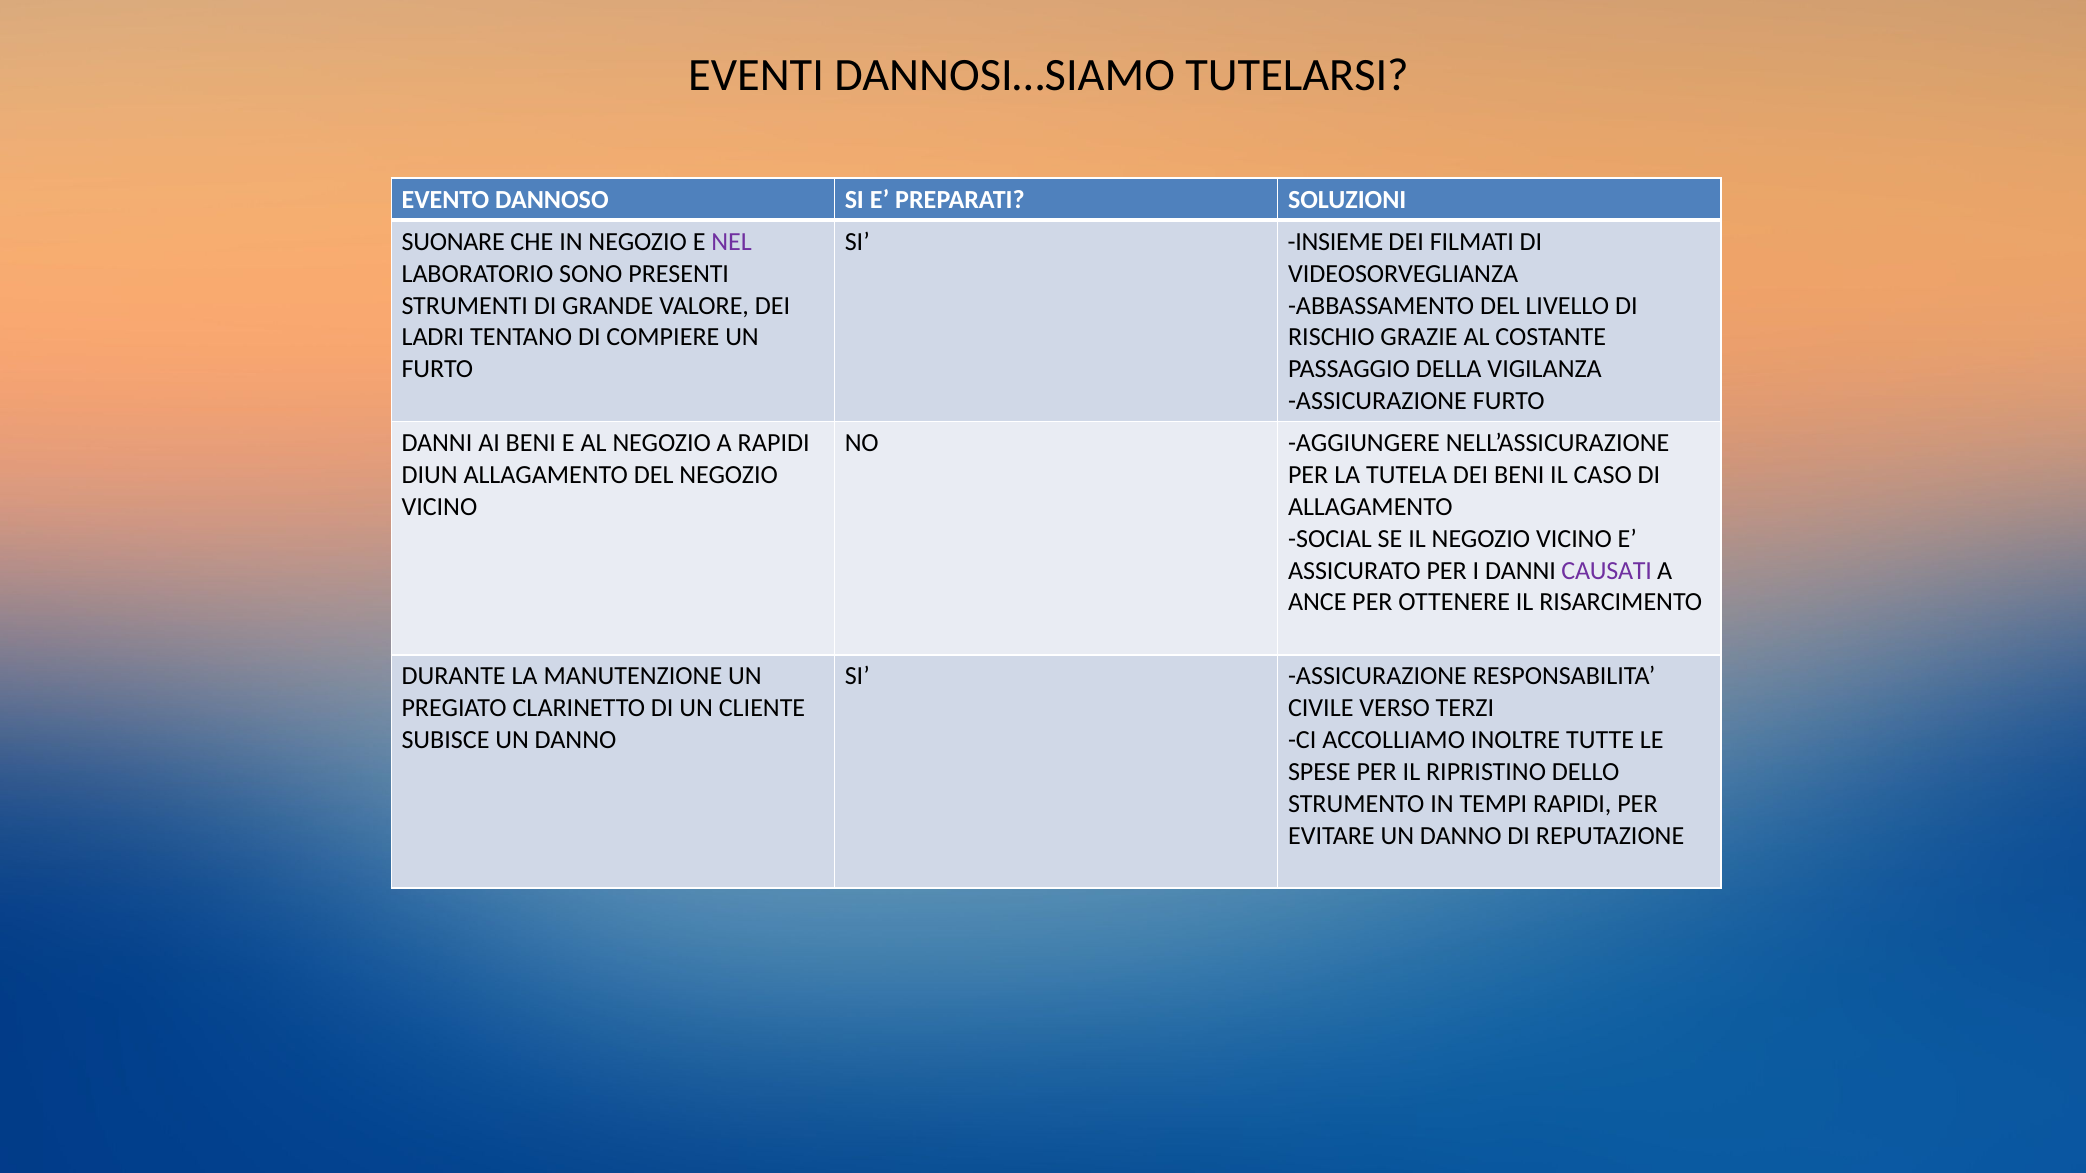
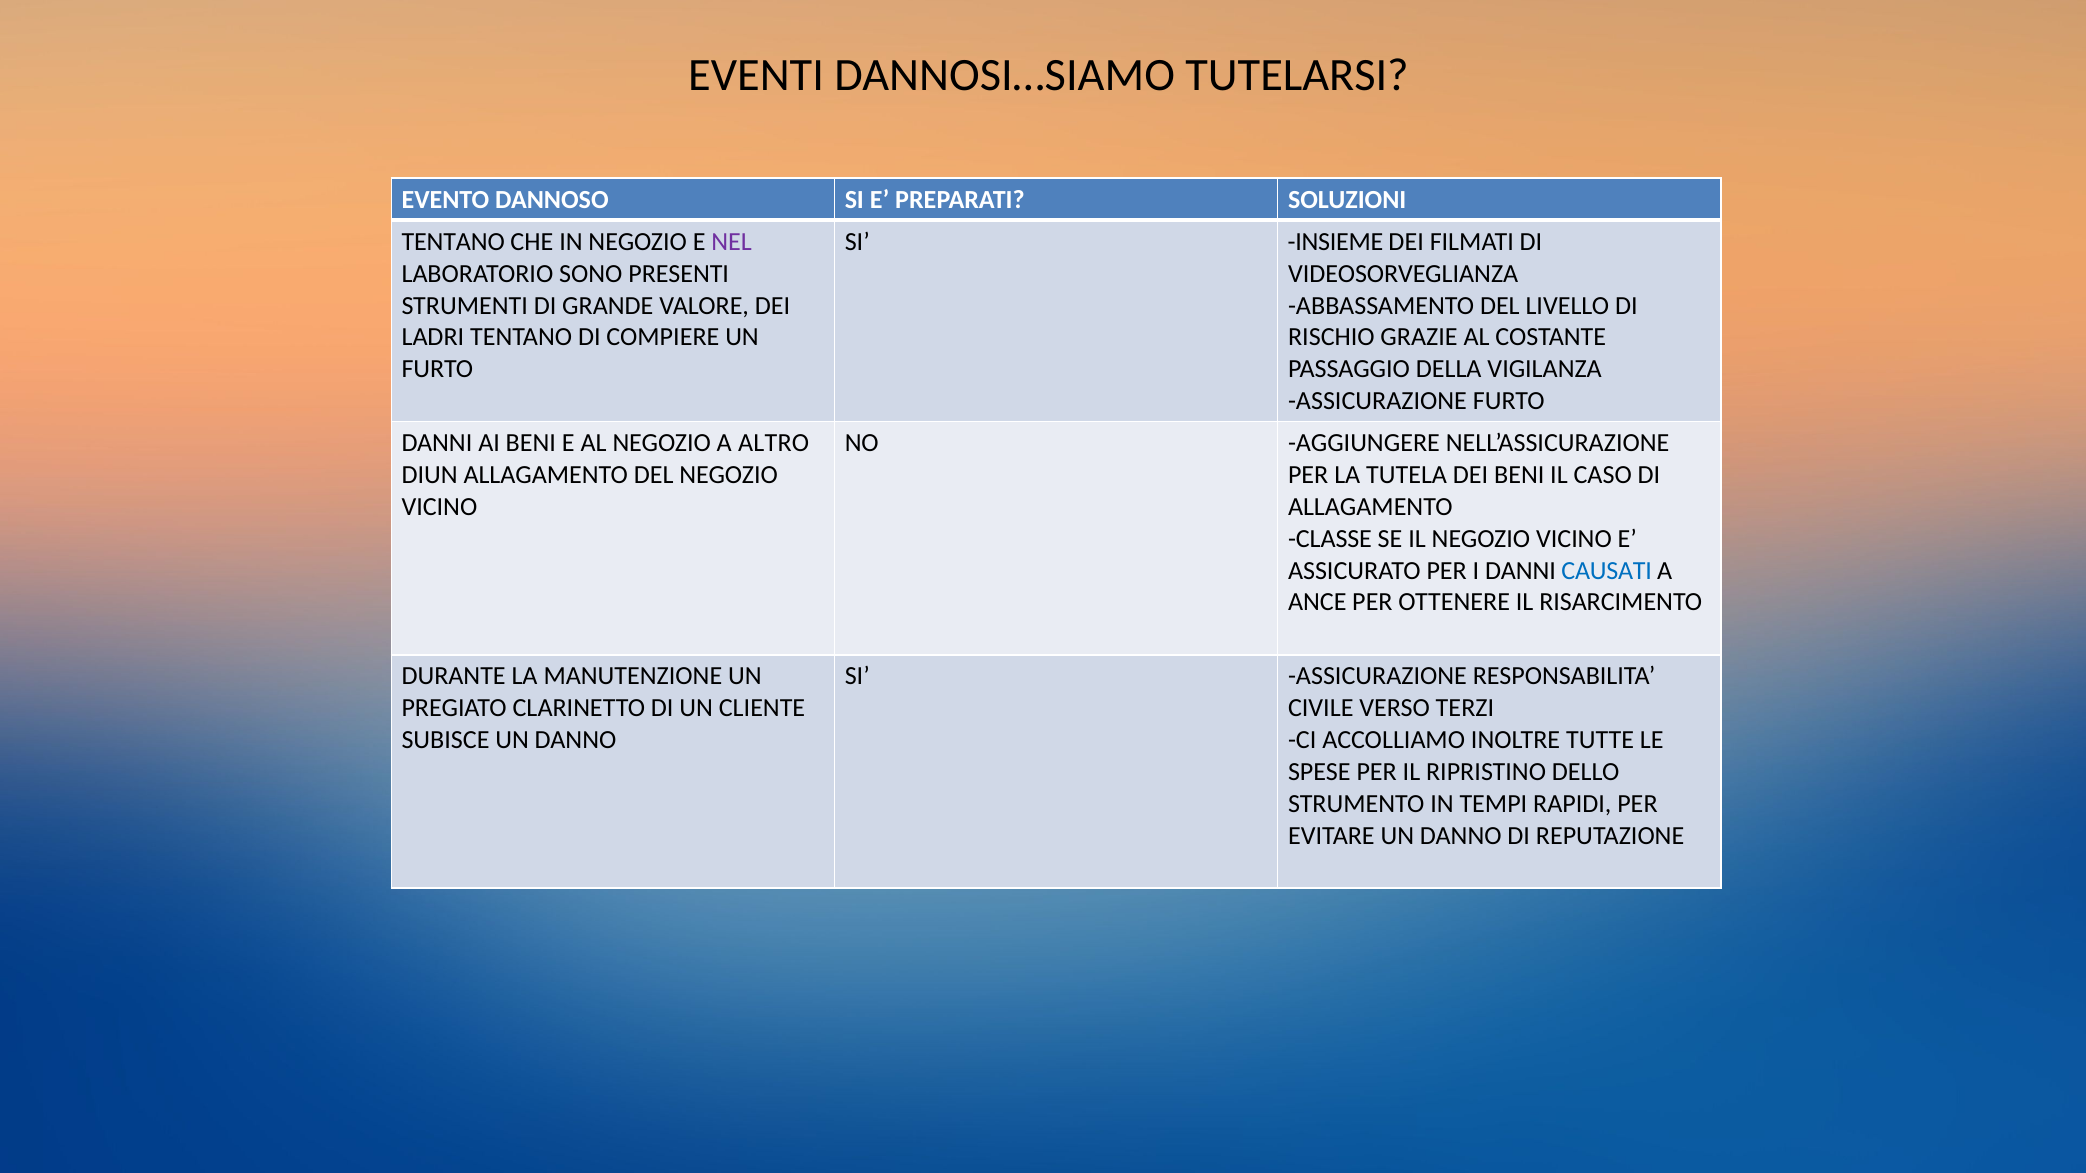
SUONARE at (453, 242): SUONARE -> TENTANO
A RAPIDI: RAPIDI -> ALTRO
SOCIAL: SOCIAL -> CLASSE
CAUSATI colour: purple -> blue
